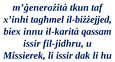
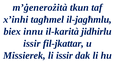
il-biżżejjed: il-biżżejjed -> il-jagħmlu
qassam: qassam -> jidhirlu
fil-jidhru: fil-jidhru -> fil-jkattar
